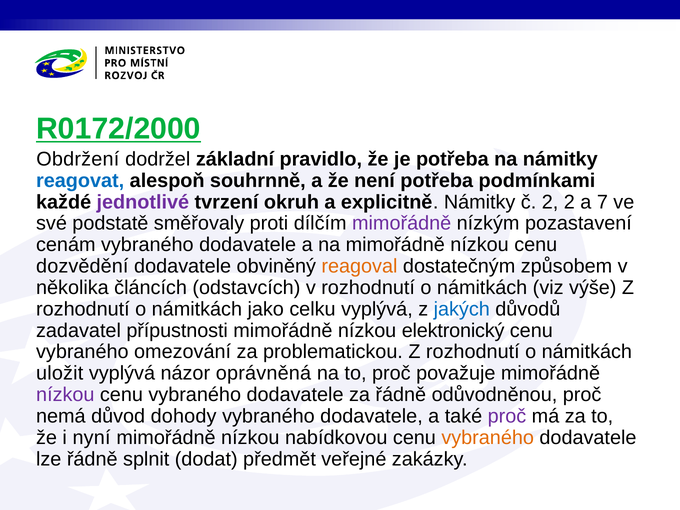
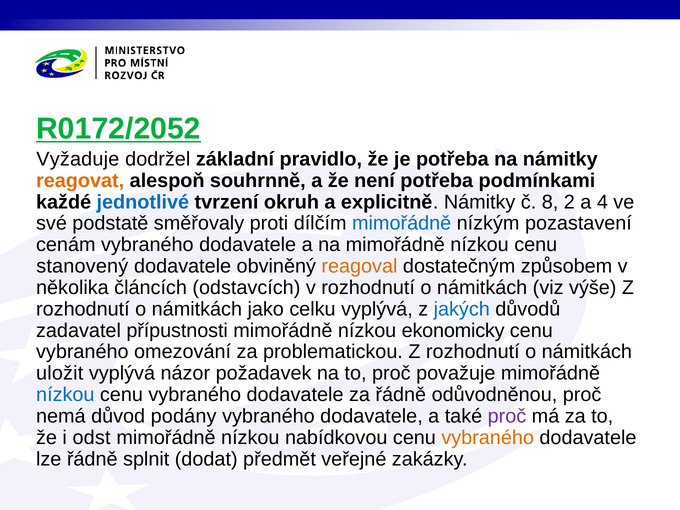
R0172/2000: R0172/2000 -> R0172/2052
Obdržení: Obdržení -> Vyžaduje
reagovat colour: blue -> orange
jednotlivé colour: purple -> blue
č 2: 2 -> 8
7: 7 -> 4
mimořádně at (402, 223) colour: purple -> blue
dozvědění: dozvědění -> stanovený
elektronický: elektronický -> ekonomicky
oprávněná: oprávněná -> požadavek
nízkou at (65, 395) colour: purple -> blue
dohody: dohody -> podány
nyní: nyní -> odst
